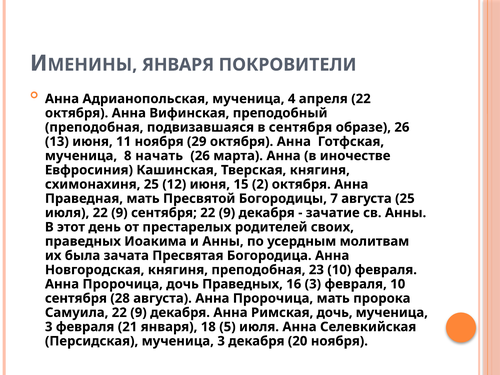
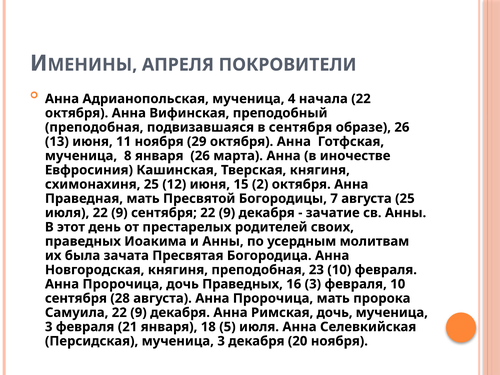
ЯНВАРЯ at (178, 65): ЯНВАРЯ -> АПРЕЛЯ
апреля: апреля -> начала
8 начать: начать -> января
